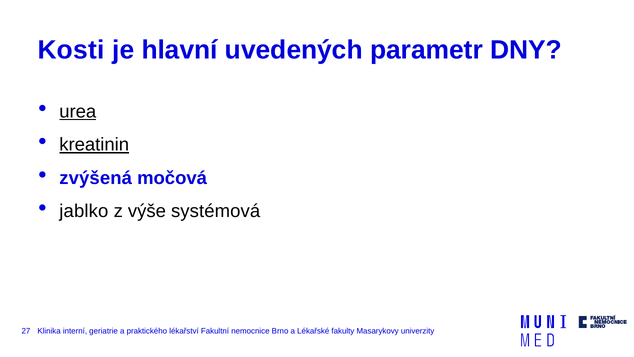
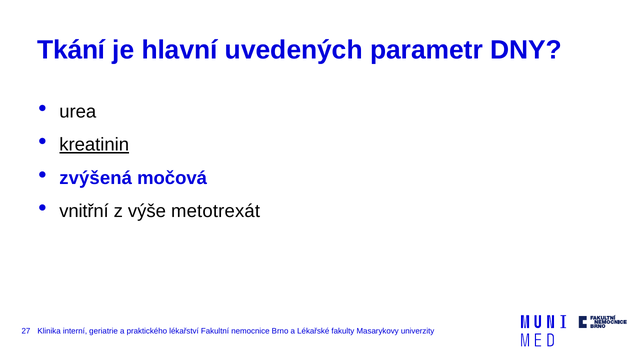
Kosti: Kosti -> Tkání
urea underline: present -> none
jablko: jablko -> vnitřní
systémová: systémová -> metotrexát
